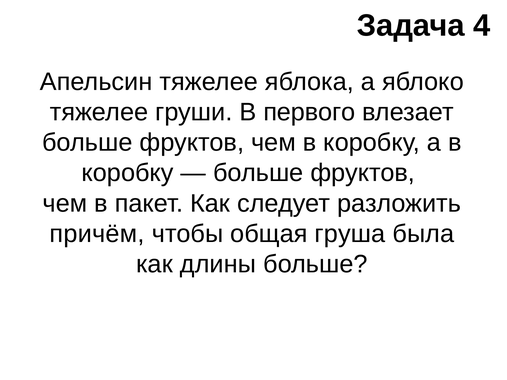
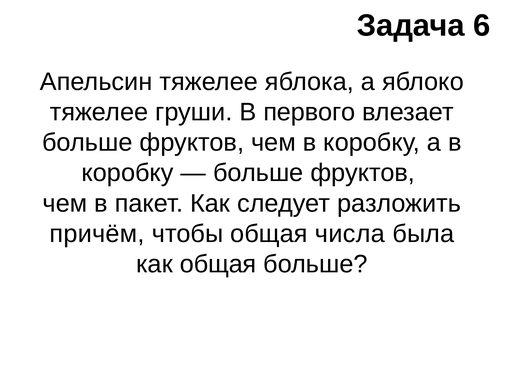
4: 4 -> 6
груша: груша -> числа
как длины: длины -> общая
